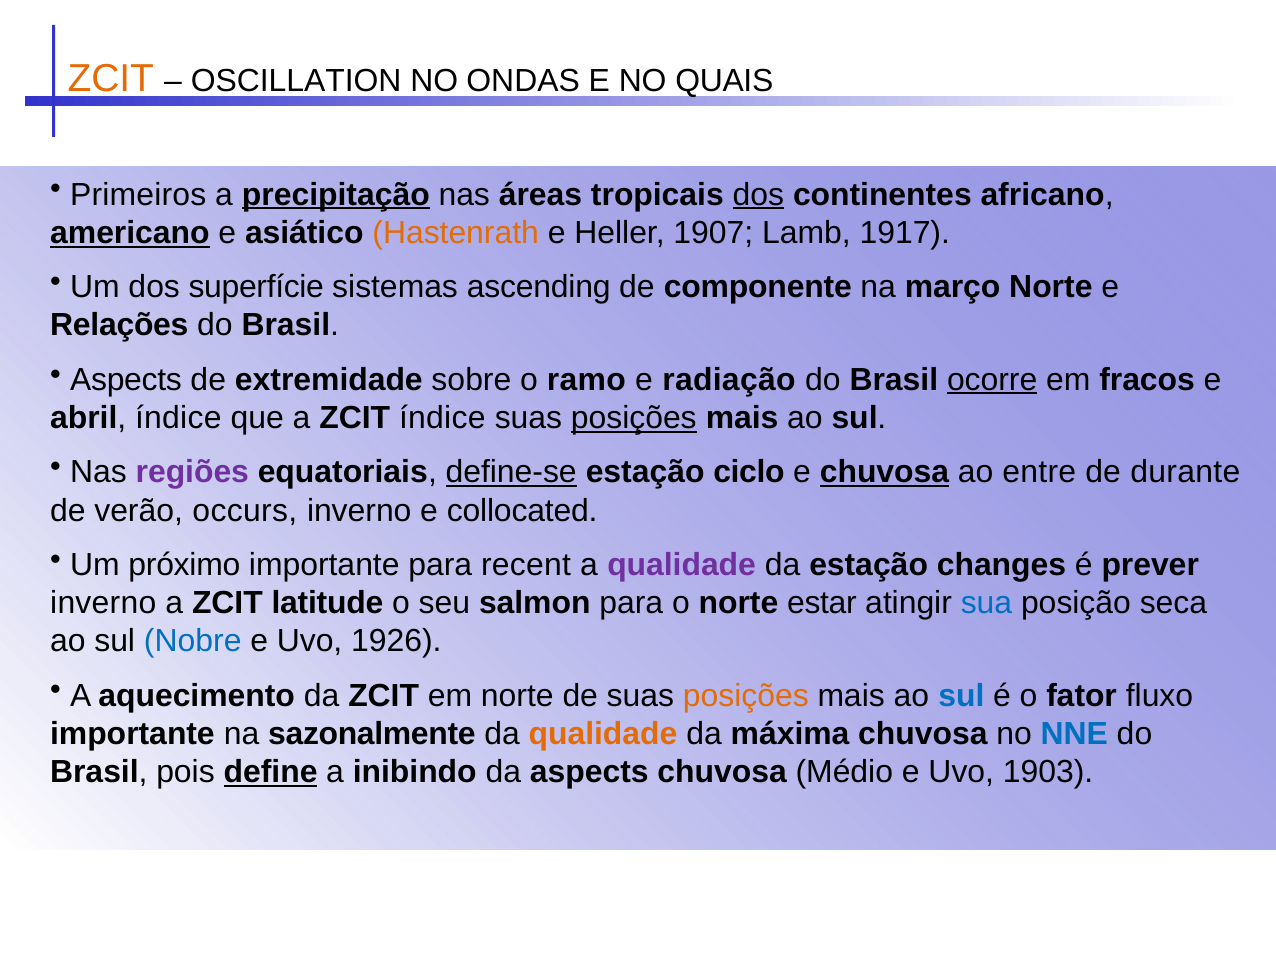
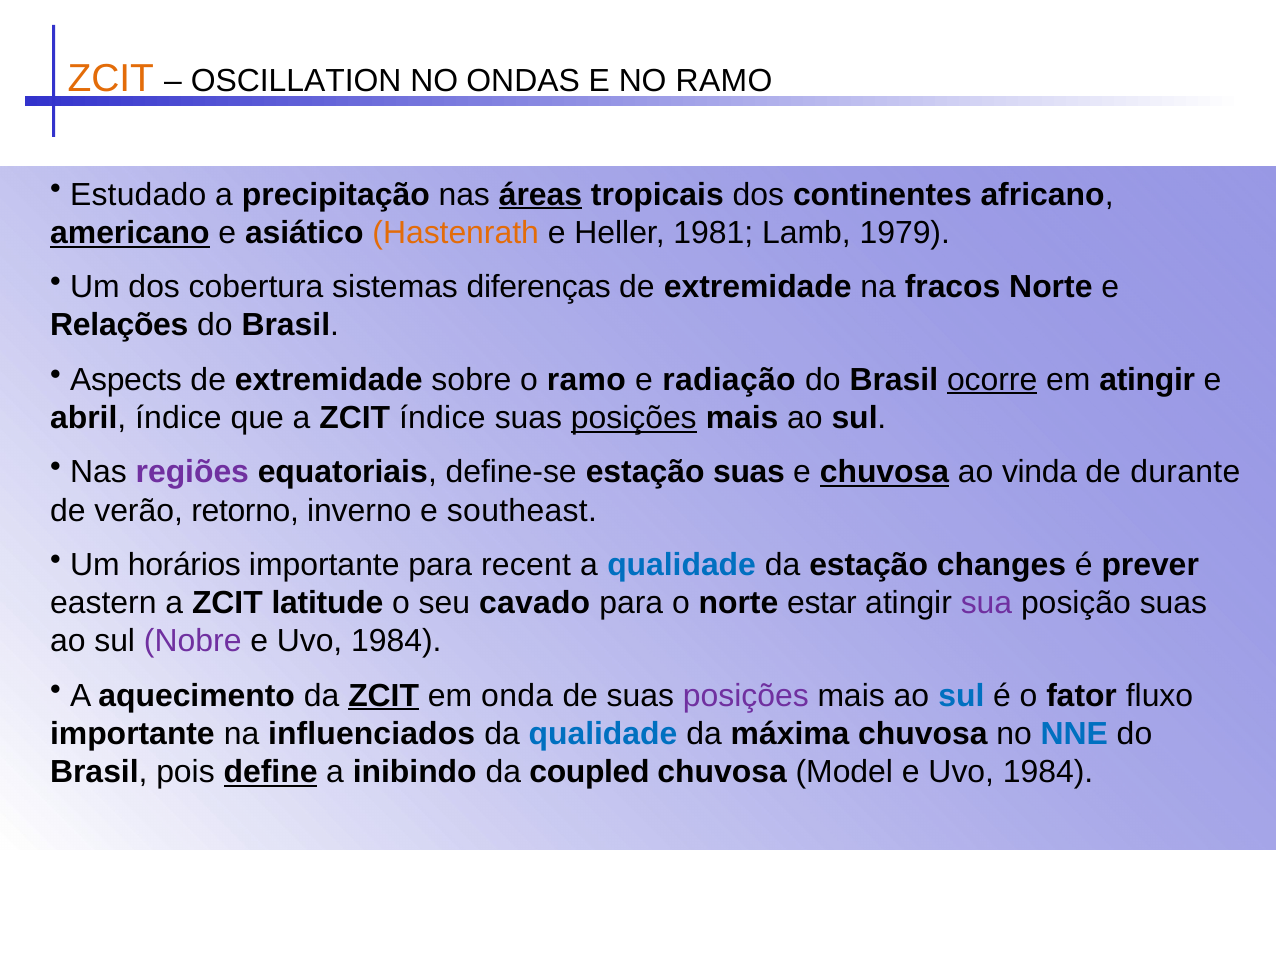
NO QUAIS: QUAIS -> RAMO
Primeiros: Primeiros -> Estudado
precipitação underline: present -> none
áreas underline: none -> present
dos at (758, 195) underline: present -> none
1907: 1907 -> 1981
1917: 1917 -> 1979
superfície: superfície -> cobertura
ascending: ascending -> diferenças
componente at (758, 287): componente -> extremidade
março: março -> fracos
em fracos: fracos -> atingir
define-se underline: present -> none
estação ciclo: ciclo -> suas
entre: entre -> vinda
occurs: occurs -> retorno
collocated: collocated -> southeast
próximo: próximo -> horários
qualidade at (682, 565) colour: purple -> blue
inverno at (103, 603): inverno -> eastern
salmon: salmon -> cavado
sua colour: blue -> purple
posição seca: seca -> suas
Nobre colour: blue -> purple
1926 at (396, 641): 1926 -> 1984
ZCIT at (384, 696) underline: none -> present
em norte: norte -> onda
posições at (746, 696) colour: orange -> purple
sazonalmente: sazonalmente -> influenciados
qualidade at (603, 734) colour: orange -> blue
da aspects: aspects -> coupled
Médio: Médio -> Model
1903 at (1048, 772): 1903 -> 1984
